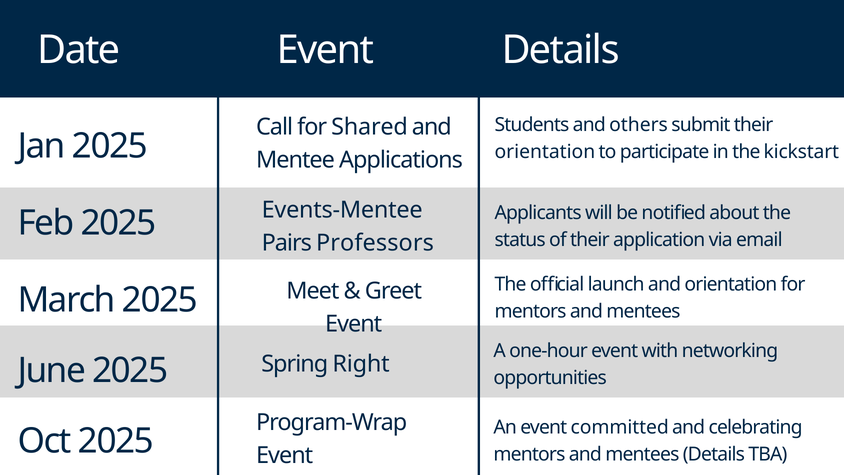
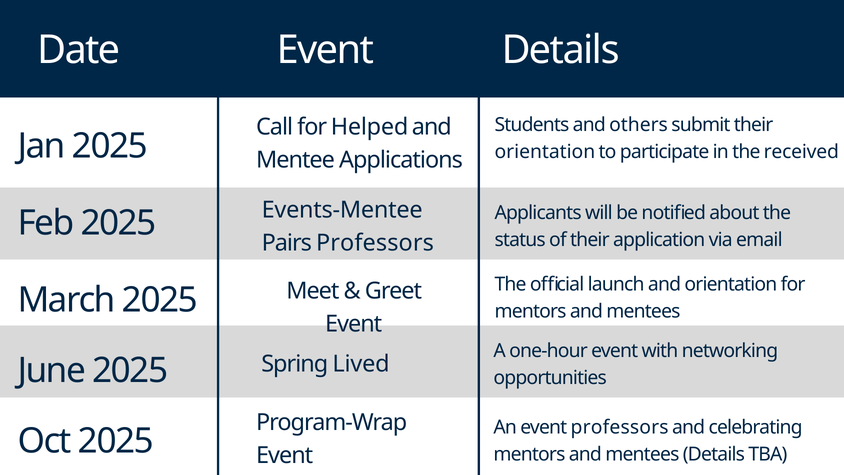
Shared: Shared -> Helped
kickstart: kickstart -> received
Right: Right -> Lived
event committed: committed -> professors
